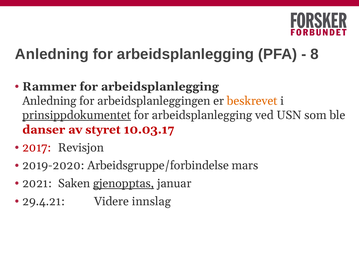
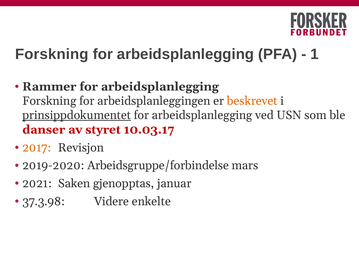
Anledning at (52, 54): Anledning -> Forskning
8: 8 -> 1
Anledning at (49, 101): Anledning -> Forskning
2017 colour: red -> orange
gjenopptas underline: present -> none
29.4.21: 29.4.21 -> 37.3.98
innslag: innslag -> enkelte
